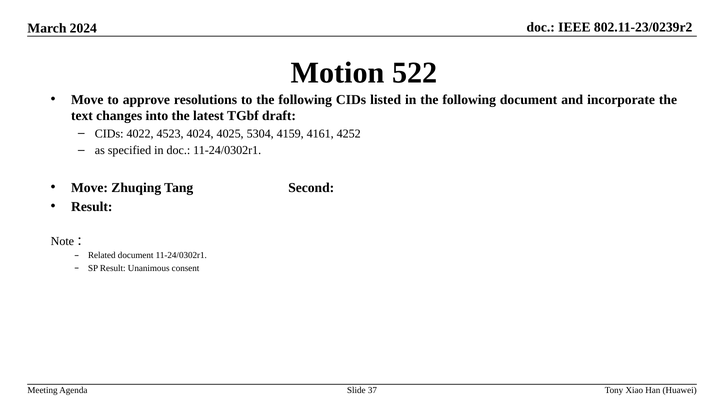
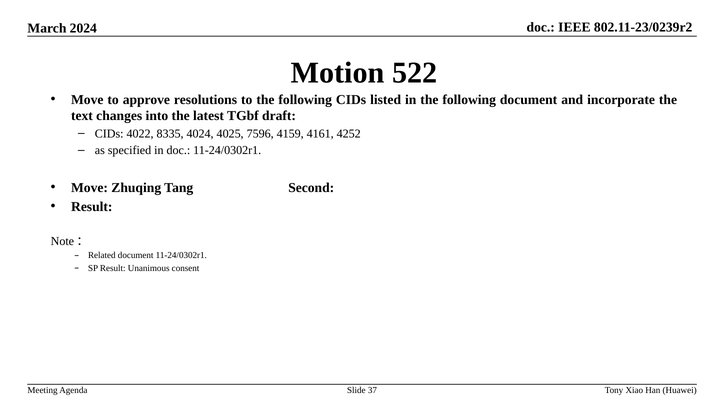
4523: 4523 -> 8335
5304: 5304 -> 7596
